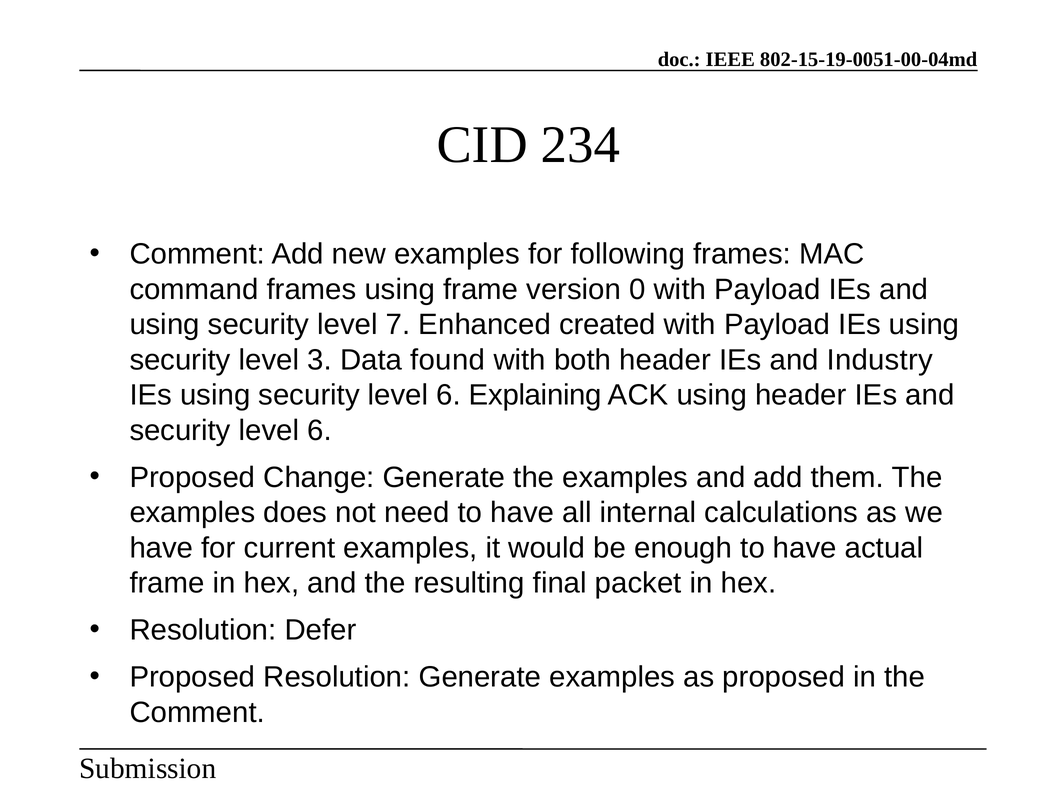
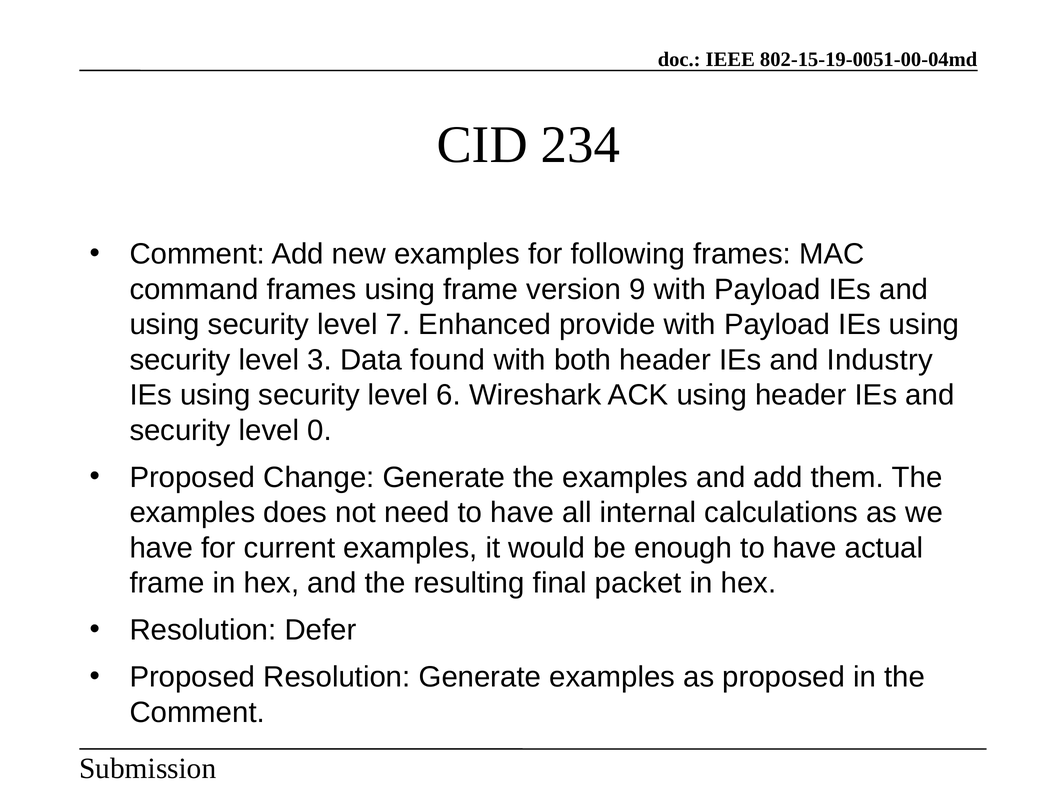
0: 0 -> 9
created: created -> provide
Explaining: Explaining -> Wireshark
6 at (320, 430): 6 -> 0
